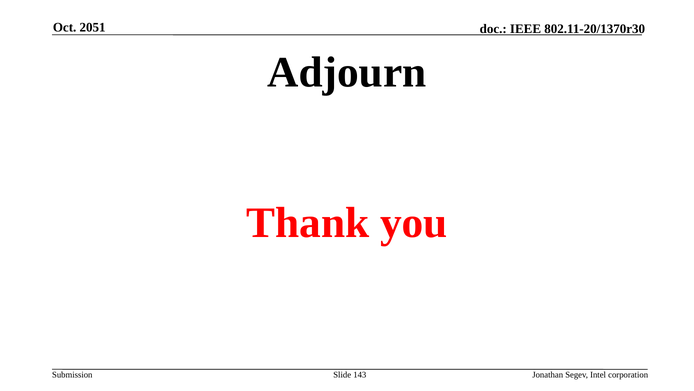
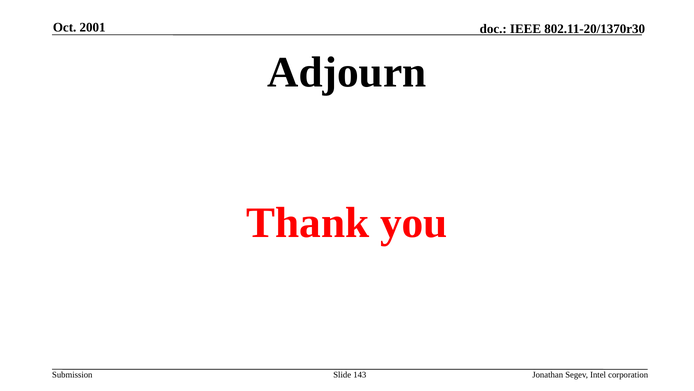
2051: 2051 -> 2001
